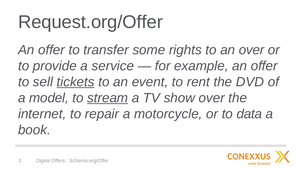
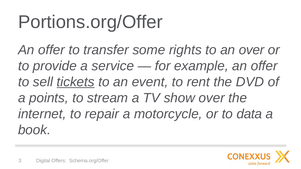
Request.org/Offer: Request.org/Offer -> Portions.org/Offer
model: model -> points
stream underline: present -> none
